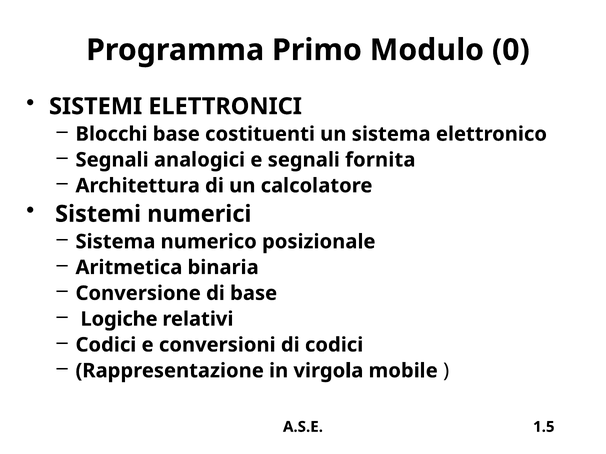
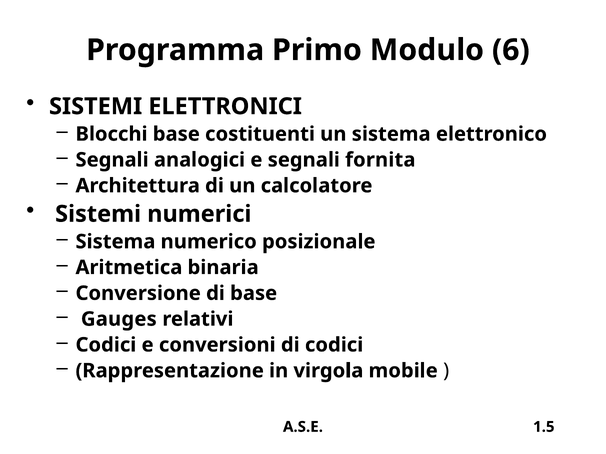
0: 0 -> 6
Logiche: Logiche -> Gauges
